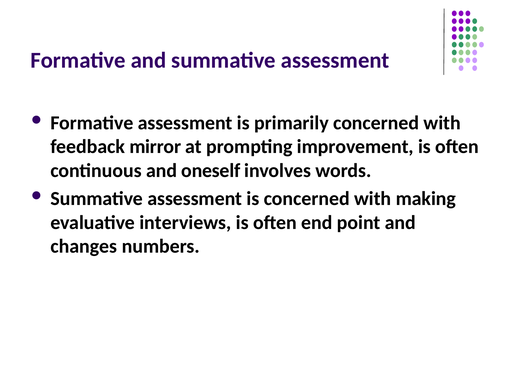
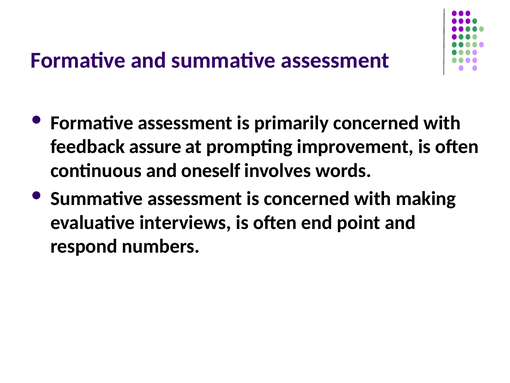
mirror: mirror -> assure
changes: changes -> respond
